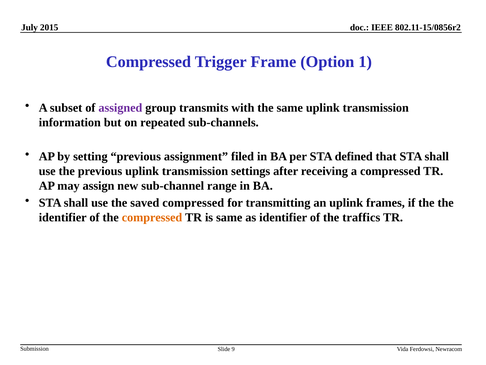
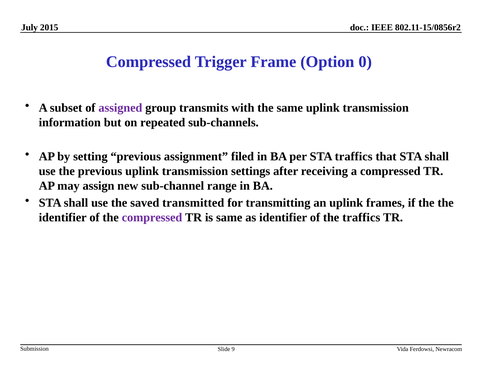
1: 1 -> 0
STA defined: defined -> traffics
saved compressed: compressed -> transmitted
compressed at (152, 217) colour: orange -> purple
